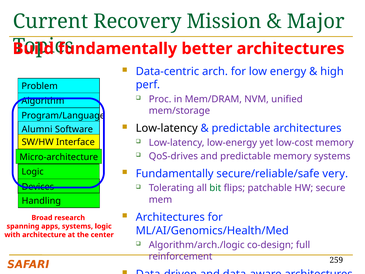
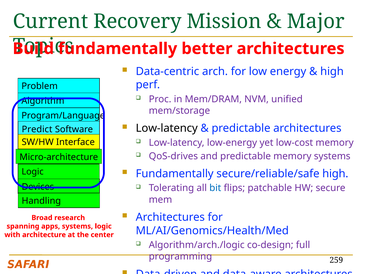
Alumni: Alumni -> Predict
secure/reliable/safe very: very -> high
bit colour: green -> blue
reinforcement: reinforcement -> programming
